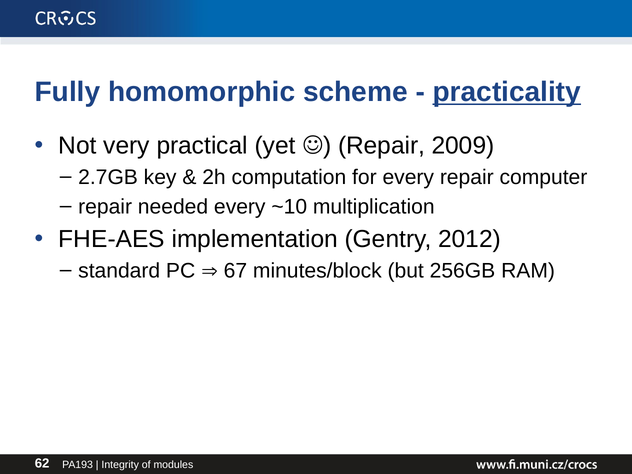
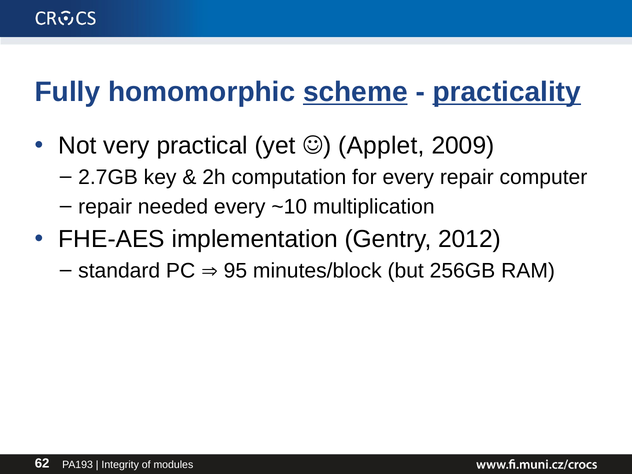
scheme underline: none -> present
Repair at (382, 146): Repair -> Applet
67: 67 -> 95
